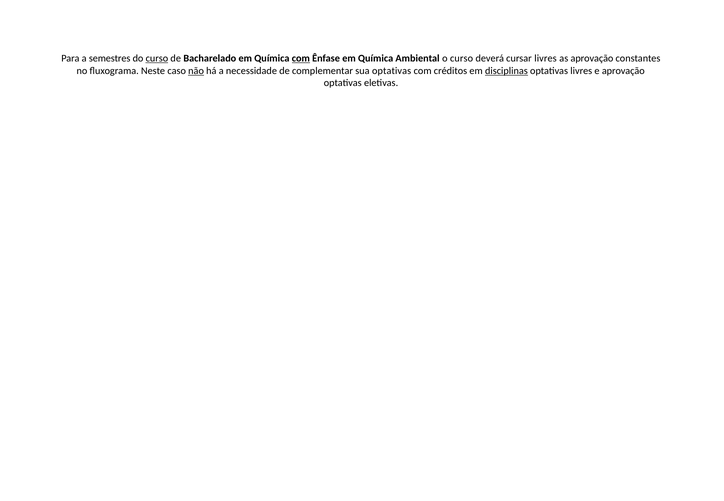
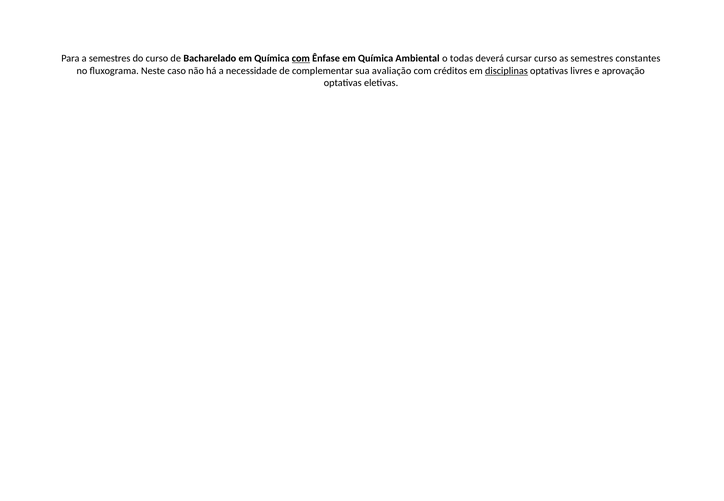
curso at (157, 59) underline: present -> none
o curso: curso -> todas
cursar livres: livres -> curso
as aprovação: aprovação -> semestres
não underline: present -> none
sua optativas: optativas -> avaliação
